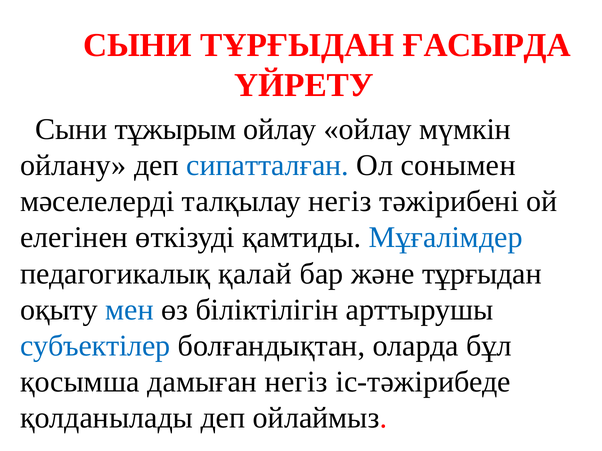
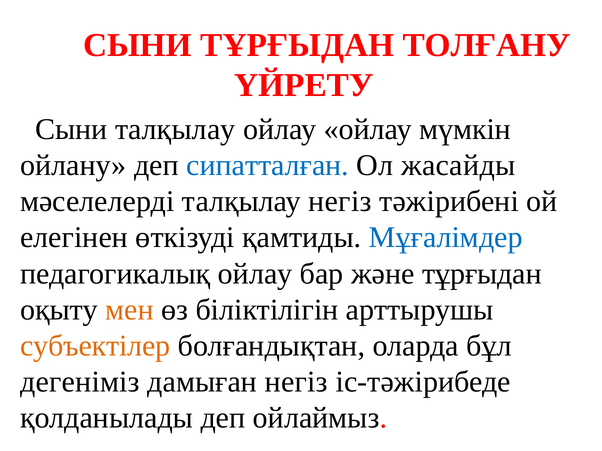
ҒАСЫРДА: ҒАСЫРДА -> ТОЛҒАНУ
Сыни тұжырым: тұжырым -> талқылау
сонымен: сонымен -> жасайды
педагогикалық қалай: қалай -> ойлау
мен colour: blue -> orange
субъектілер colour: blue -> orange
қосымша: қосымша -> дегеніміз
